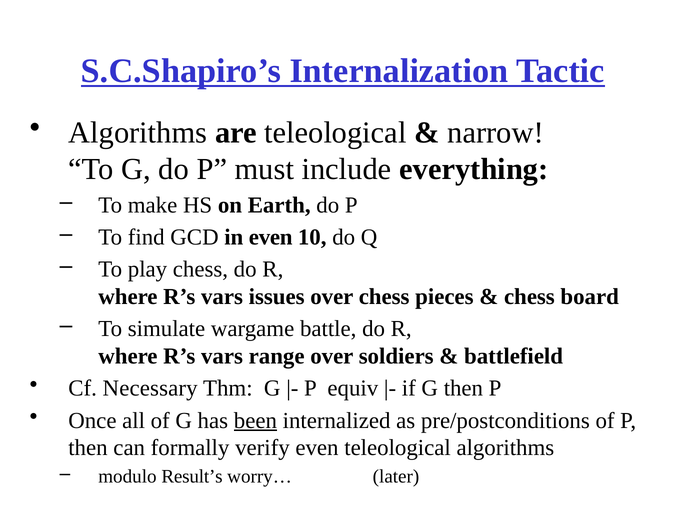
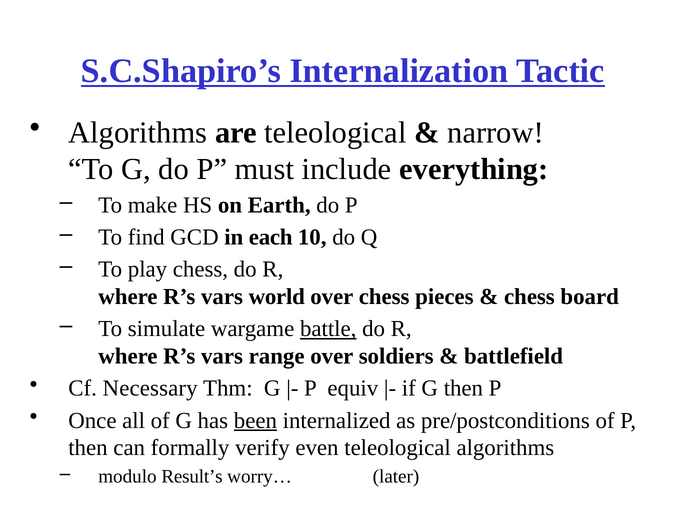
in even: even -> each
issues: issues -> world
battle underline: none -> present
